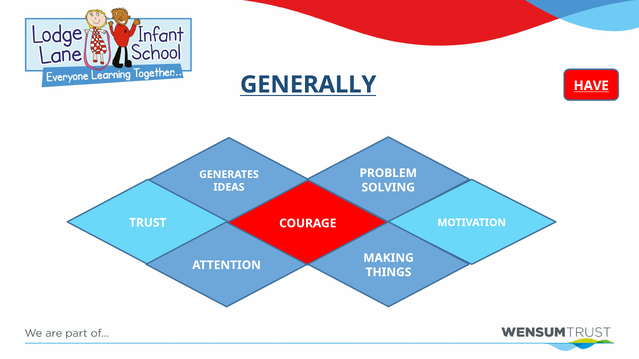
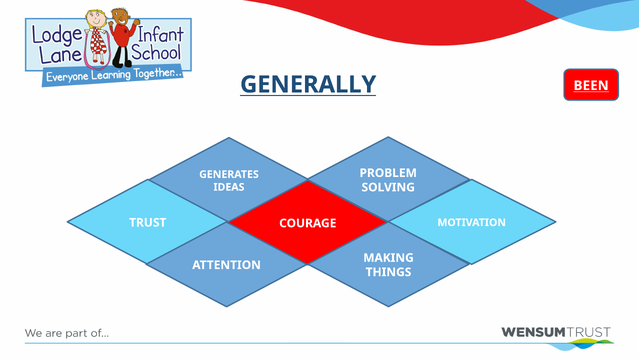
HAVE: HAVE -> BEEN
